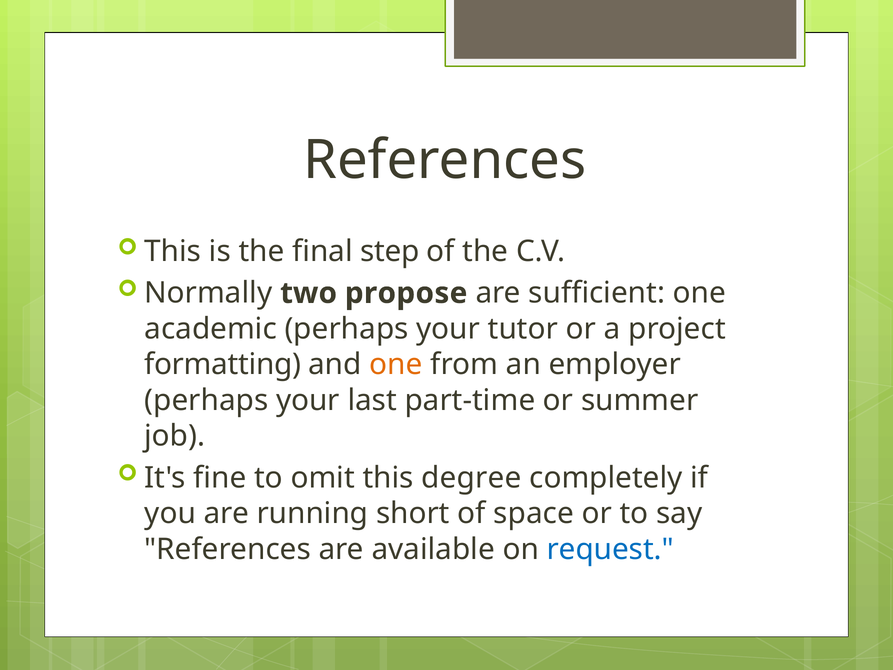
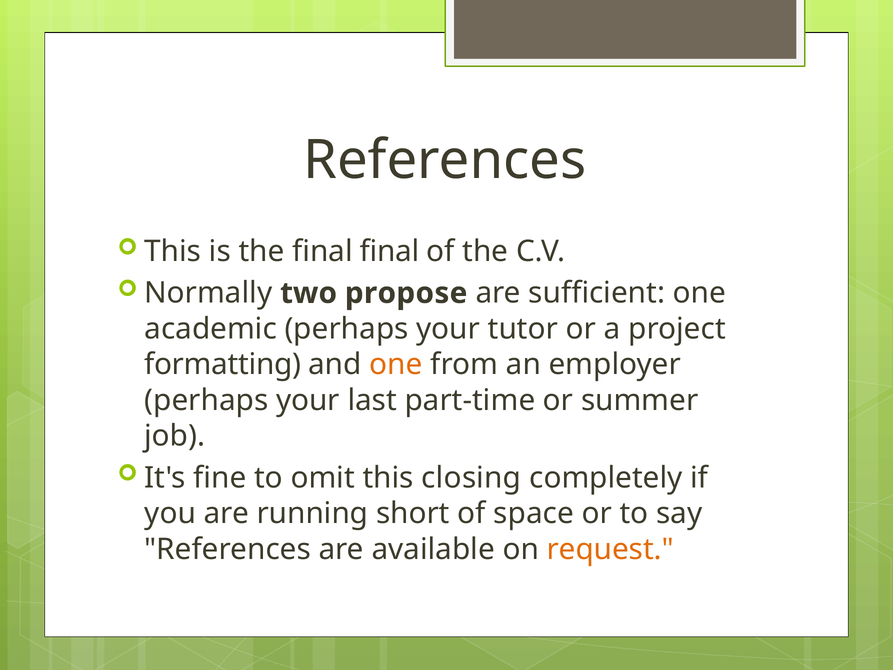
final step: step -> final
degree: degree -> closing
request colour: blue -> orange
